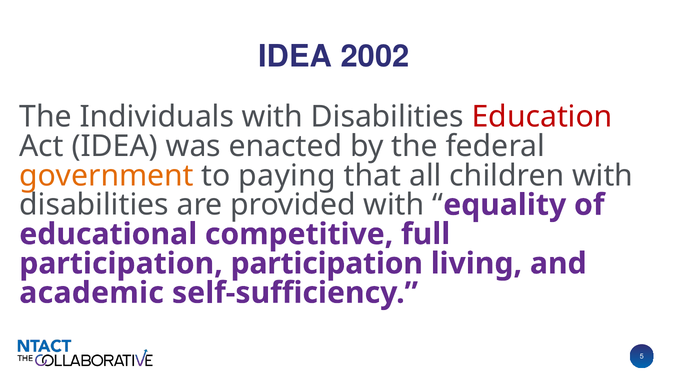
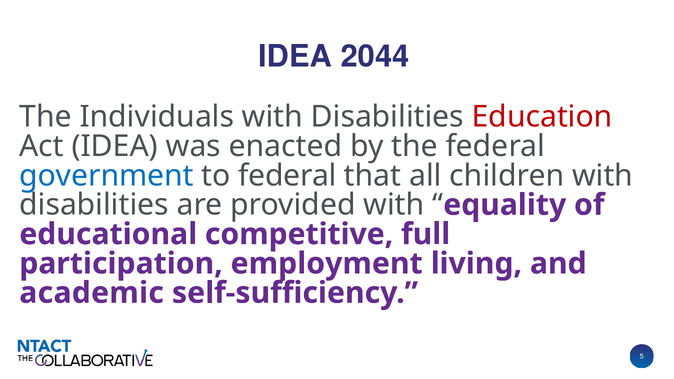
2002: 2002 -> 2044
government colour: orange -> blue
to paying: paying -> federal
participation participation: participation -> employment
